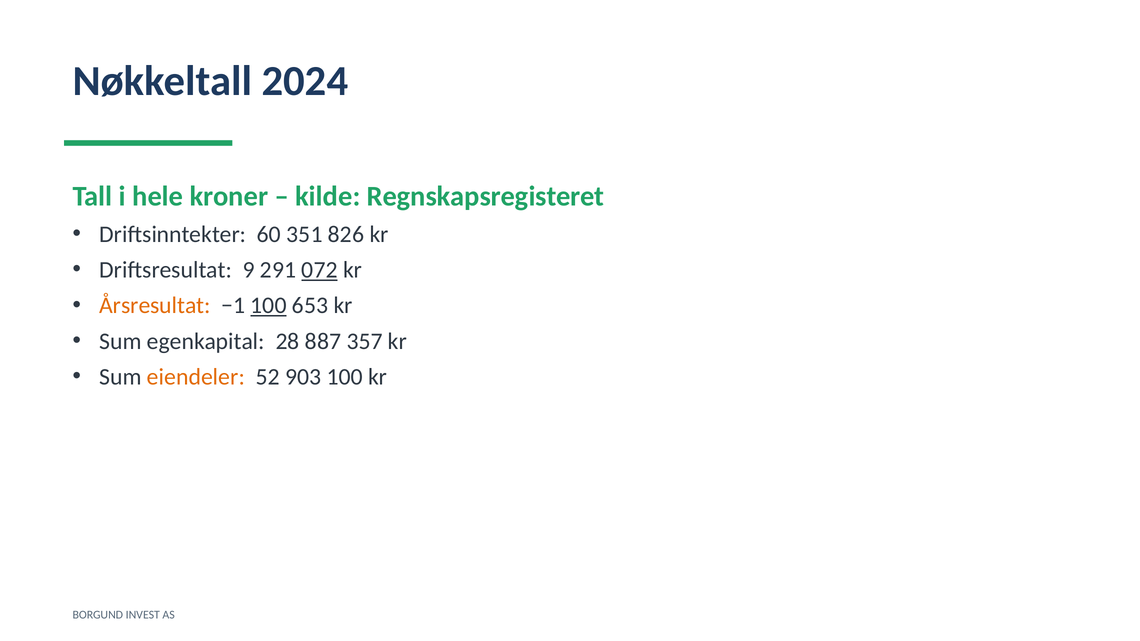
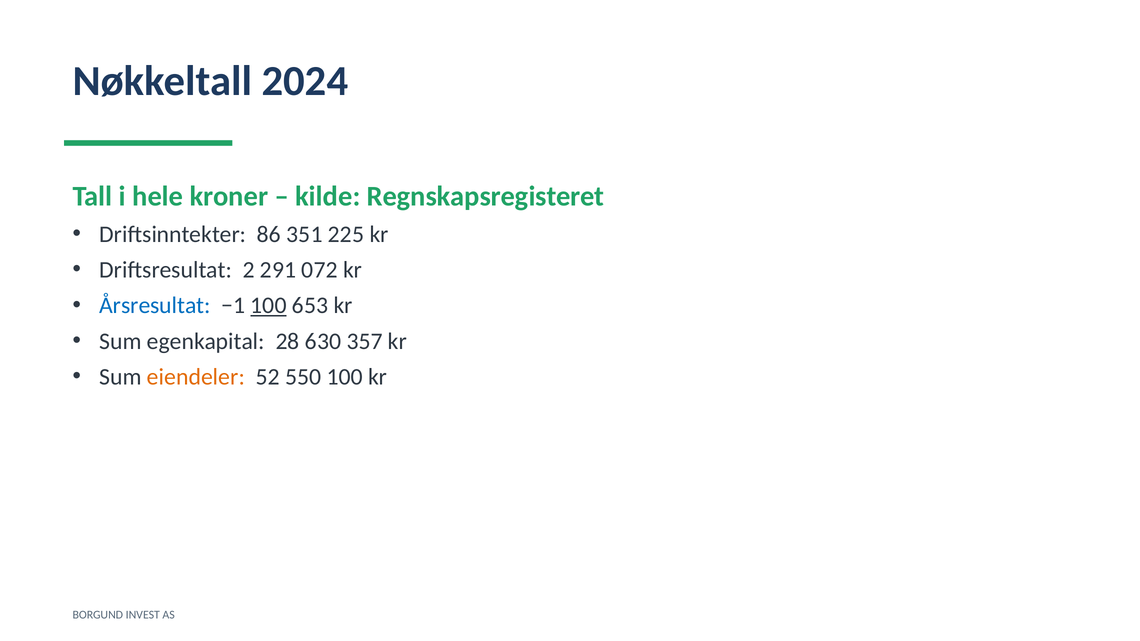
60: 60 -> 86
826: 826 -> 225
9: 9 -> 2
072 underline: present -> none
Årsresultat colour: orange -> blue
887: 887 -> 630
903: 903 -> 550
